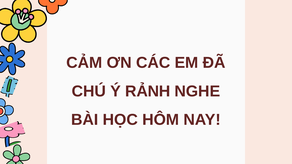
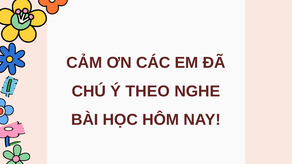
RẢNH: RẢNH -> THEO
